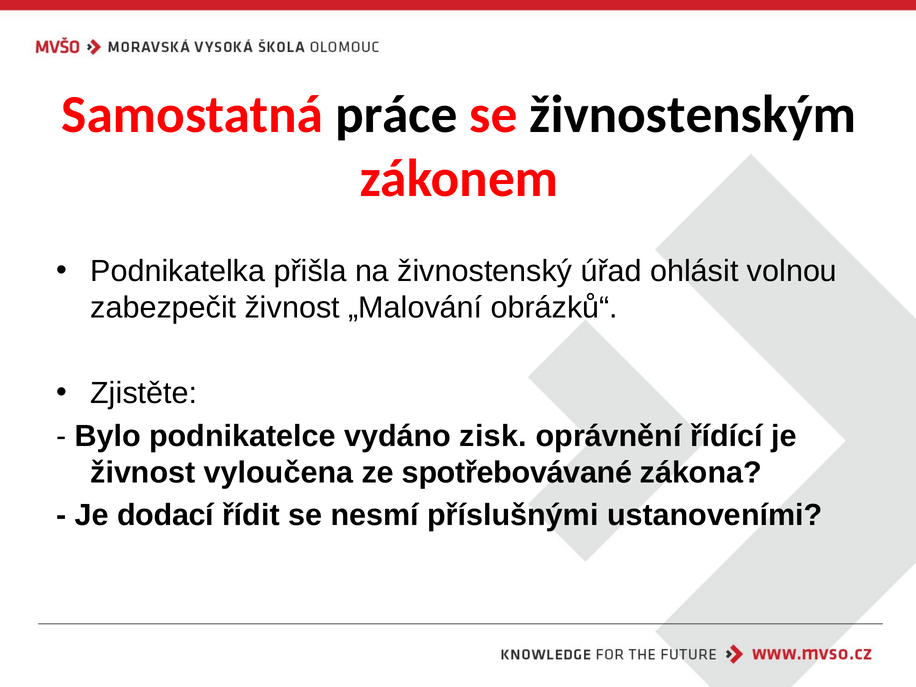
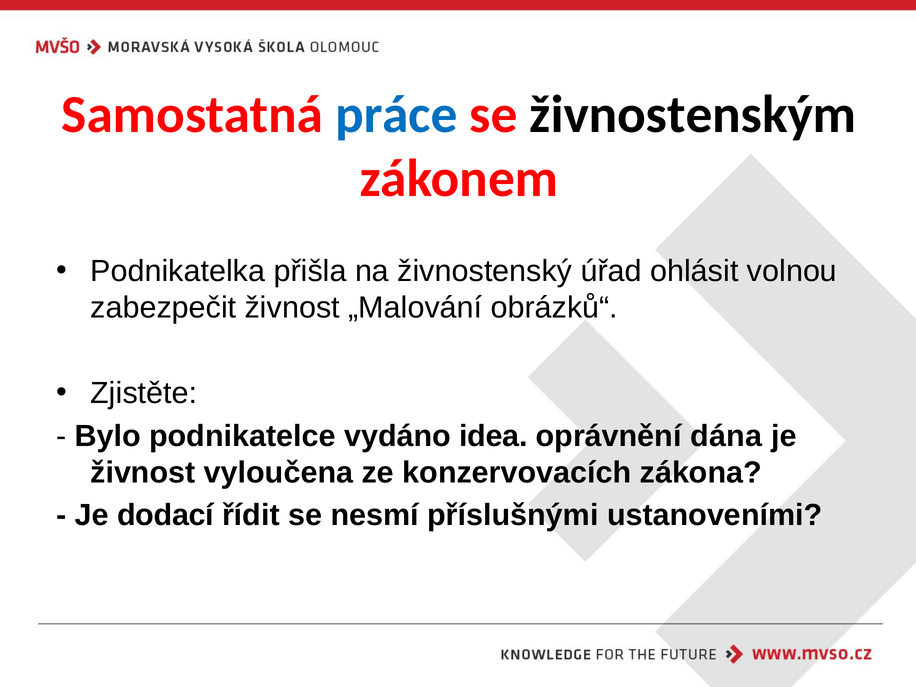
práce colour: black -> blue
zisk: zisk -> idea
řídící: řídící -> dána
spotřebovávané: spotřebovávané -> konzervovacích
